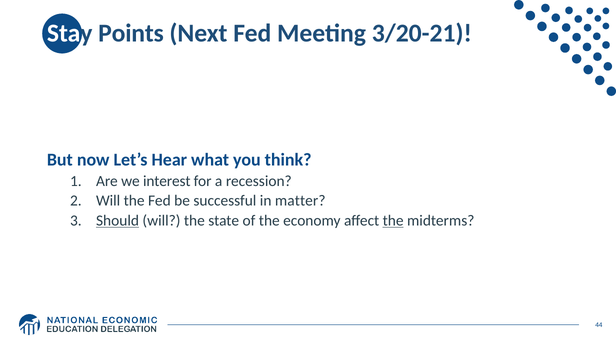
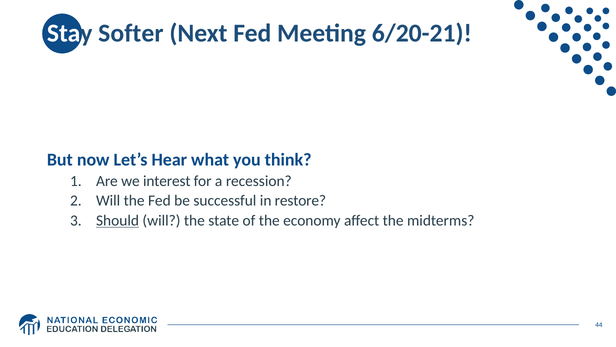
Points: Points -> Softer
3/20-21: 3/20-21 -> 6/20-21
matter: matter -> restore
the at (393, 220) underline: present -> none
